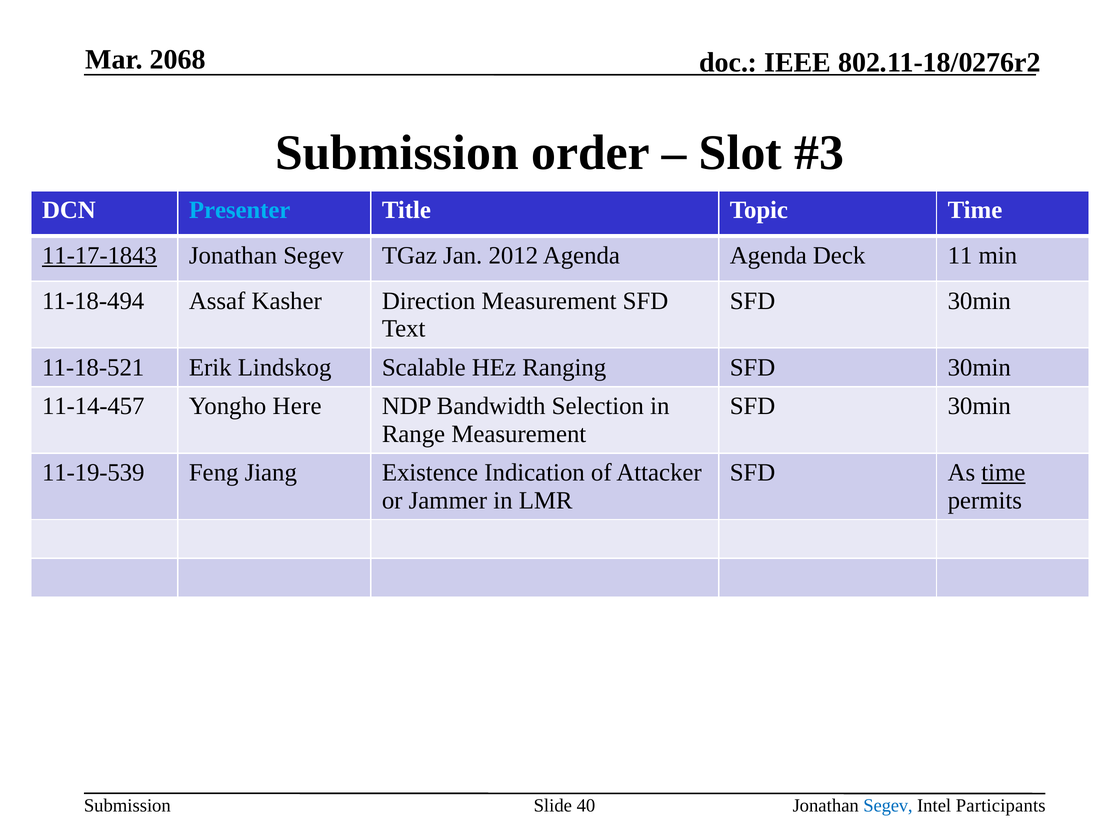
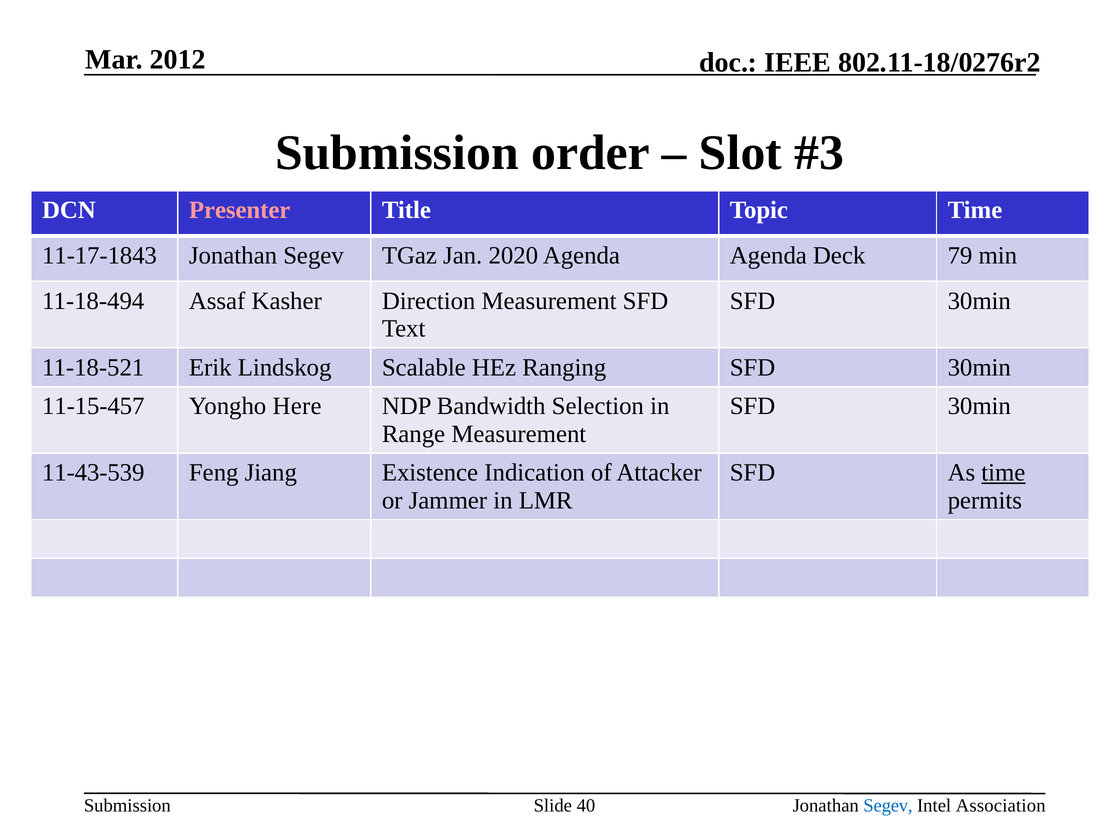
2068: 2068 -> 2012
Presenter colour: light blue -> pink
11-17-1843 underline: present -> none
2012: 2012 -> 2020
11: 11 -> 79
11-14-457: 11-14-457 -> 11-15-457
11-19-539: 11-19-539 -> 11-43-539
Participants: Participants -> Association
